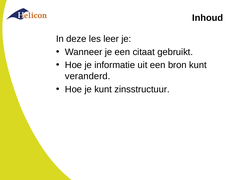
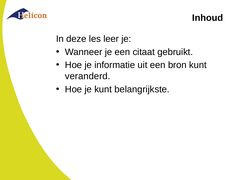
zinsstructuur: zinsstructuur -> belangrijkste
